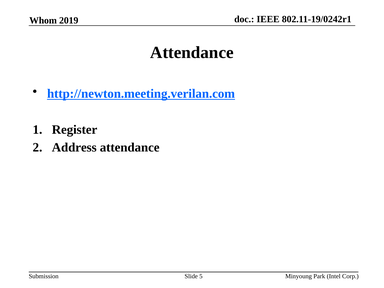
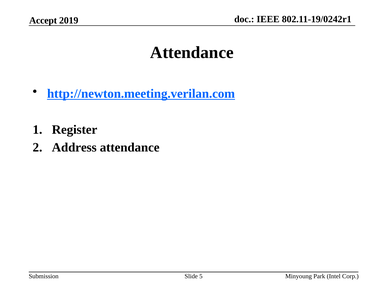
Whom: Whom -> Accept
